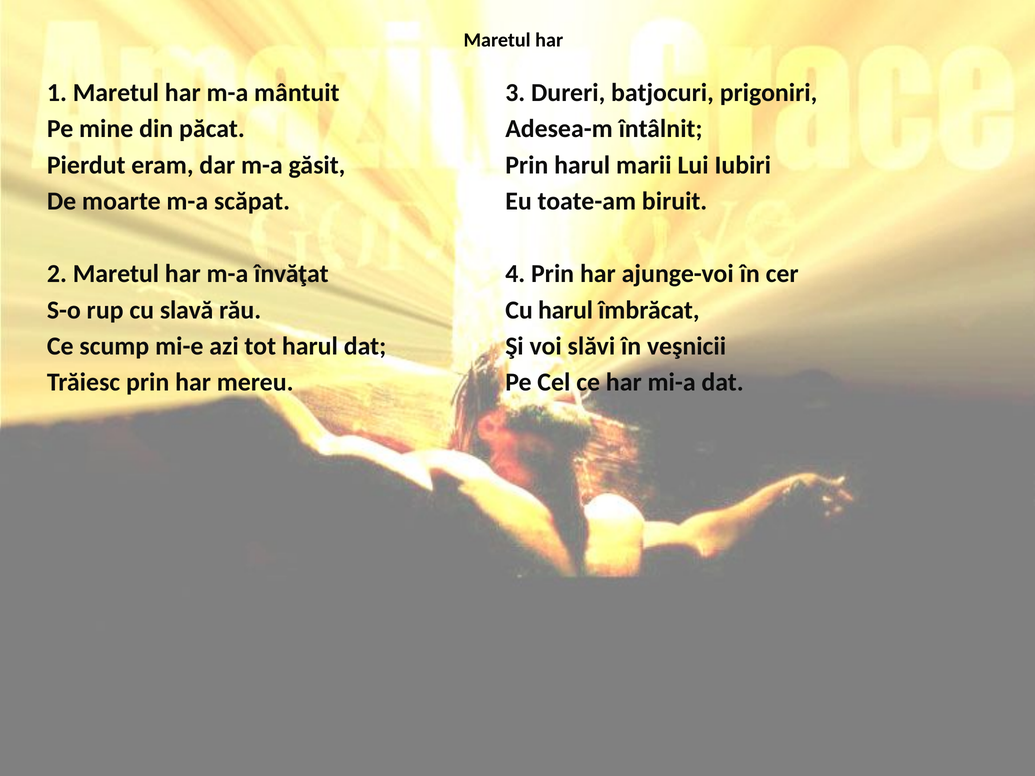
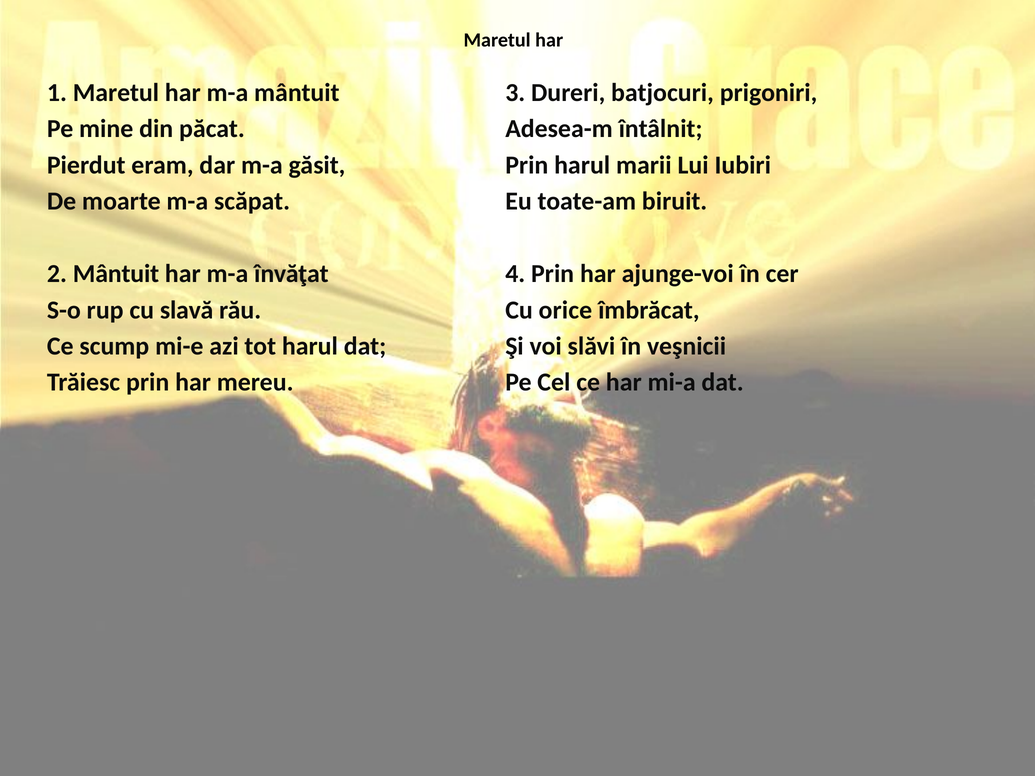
2 Maretul: Maretul -> Mântuit
Cu harul: harul -> orice
